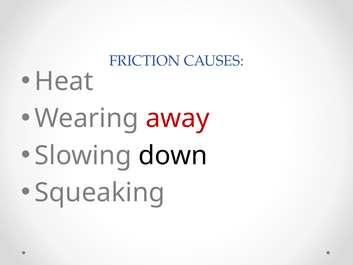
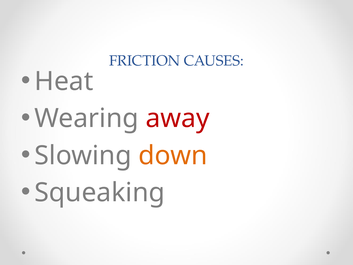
down colour: black -> orange
